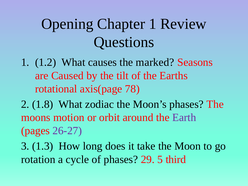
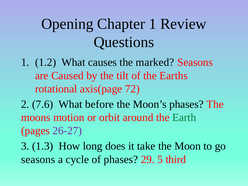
78: 78 -> 72
1.8: 1.8 -> 7.6
zodiac: zodiac -> before
Earth colour: purple -> green
rotation at (38, 159): rotation -> seasons
